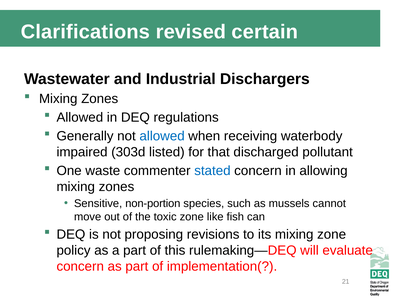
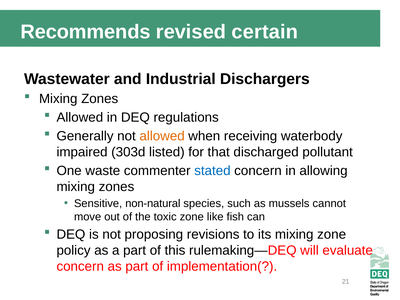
Clarifications: Clarifications -> Recommends
allowed at (162, 136) colour: blue -> orange
non-portion: non-portion -> non-natural
